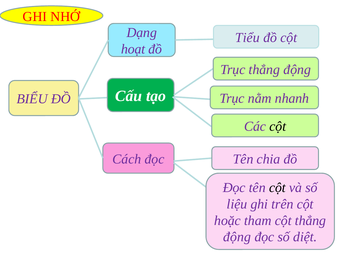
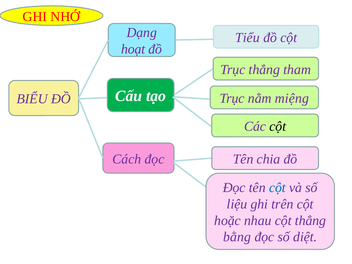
Trục thẳng động: động -> tham
nhanh: nhanh -> miệng
cột at (277, 188) colour: black -> blue
tham: tham -> nhau
động at (237, 237): động -> bằng
